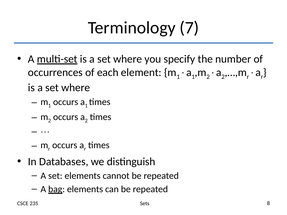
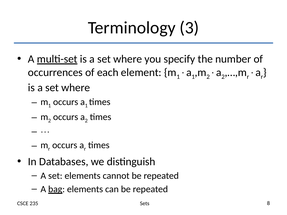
7: 7 -> 3
